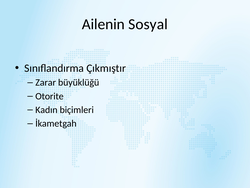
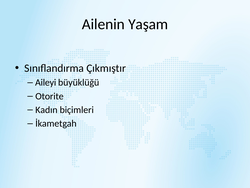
Sosyal: Sosyal -> Yaşam
Zarar: Zarar -> Aileyi
